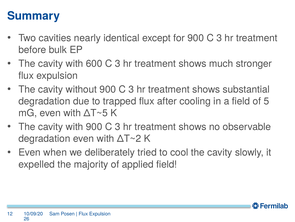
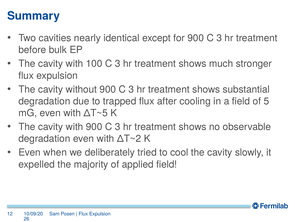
600: 600 -> 100
